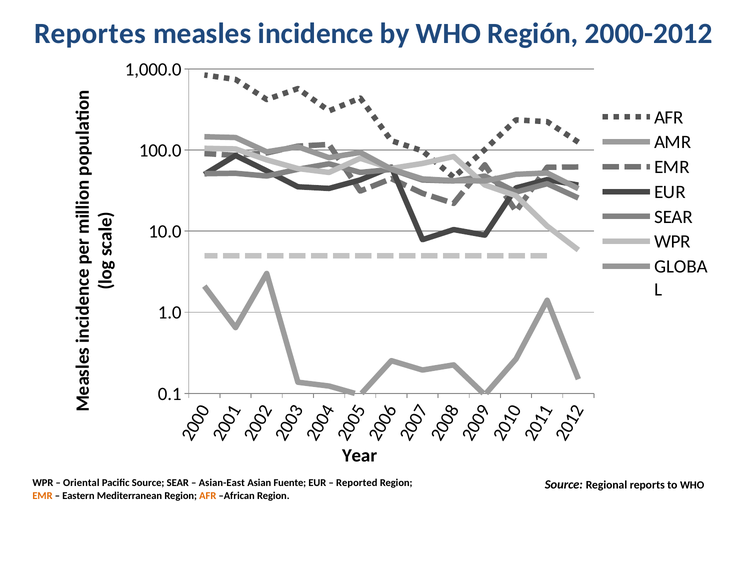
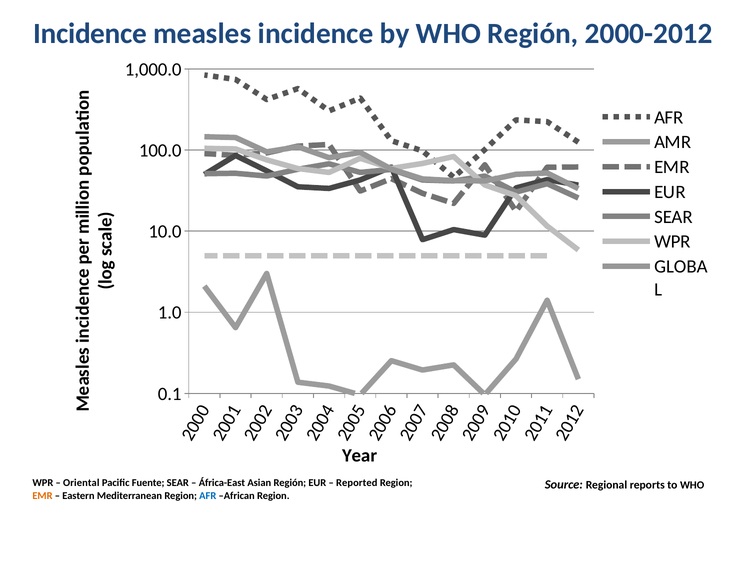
Reportes at (90, 34): Reportes -> Incidence
Pacific Source: Source -> Fuente
Asian-East: Asian-East -> África-East
Asian Fuente: Fuente -> Región
AFR at (208, 496) colour: orange -> blue
